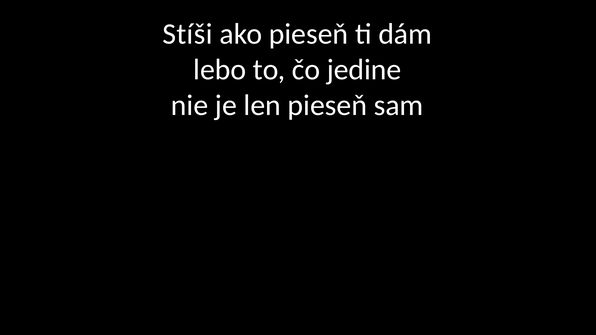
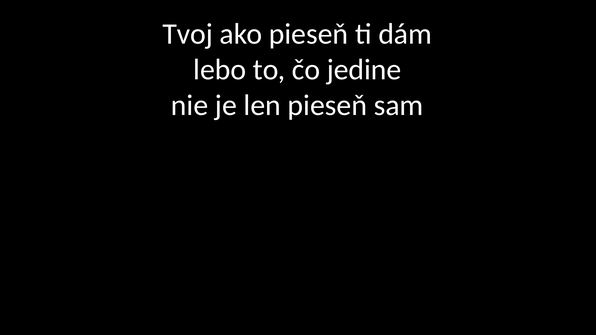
Stíši: Stíši -> Tvoj
